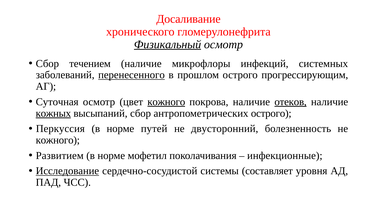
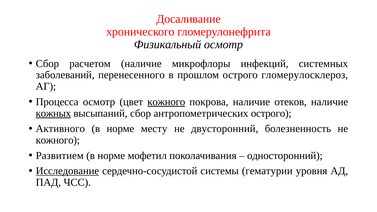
Физикальный underline: present -> none
течением: течением -> расчетом
перенесенного underline: present -> none
прогрессирующим: прогрессирующим -> гломерулосклероз
Суточная: Суточная -> Процесса
отеков underline: present -> none
Перкуссия: Перкуссия -> Активного
путей: путей -> месту
инфекционные: инфекционные -> односторонний
составляет: составляет -> гематурии
